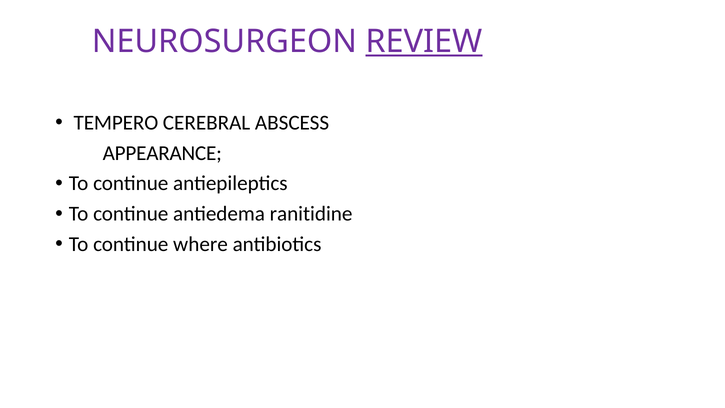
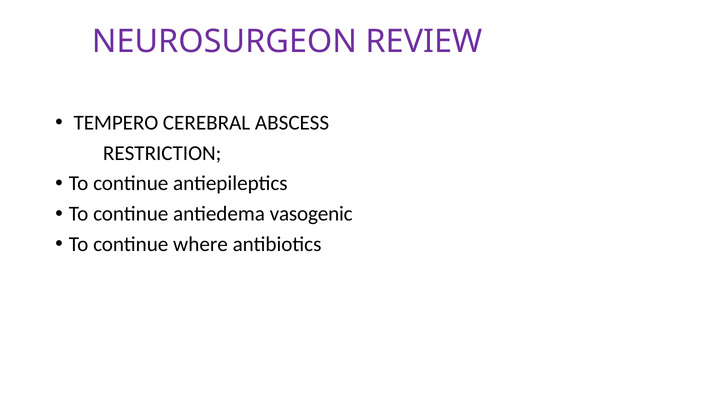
REVIEW underline: present -> none
APPEARANCE: APPEARANCE -> RESTRICTION
ranitidine: ranitidine -> vasogenic
